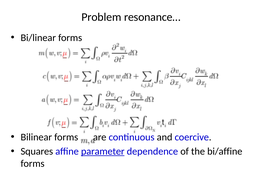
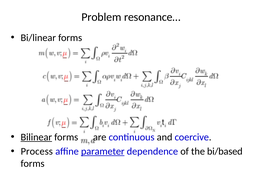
Bilinear underline: none -> present
Squares: Squares -> Process
bi/affine: bi/affine -> bi/based
